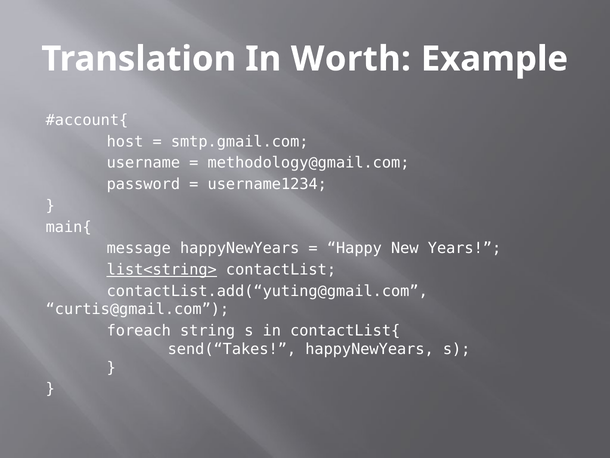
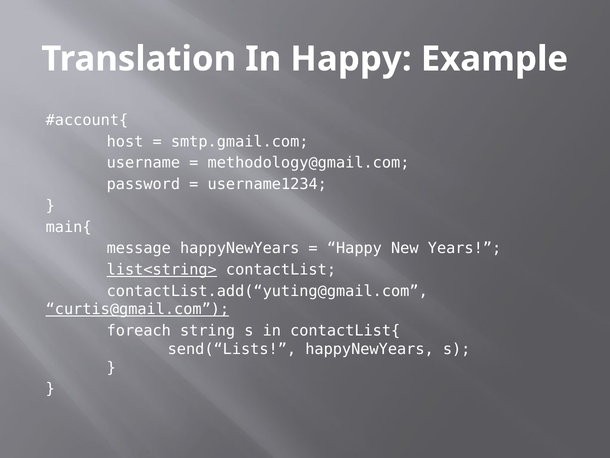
In Worth: Worth -> Happy
curtis@gmail.com underline: none -> present
send(“Takes: send(“Takes -> send(“Lists
